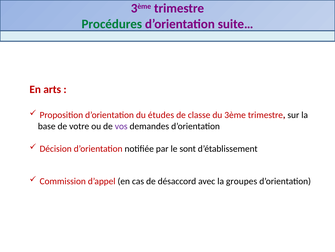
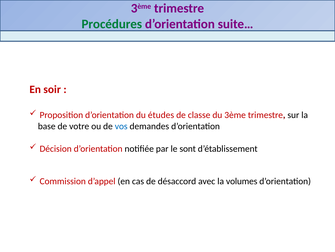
arts: arts -> soir
vos colour: purple -> blue
groupes: groupes -> volumes
